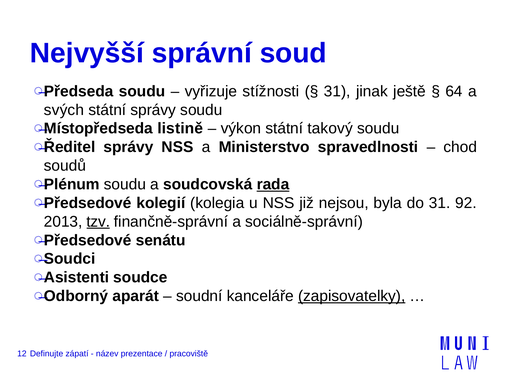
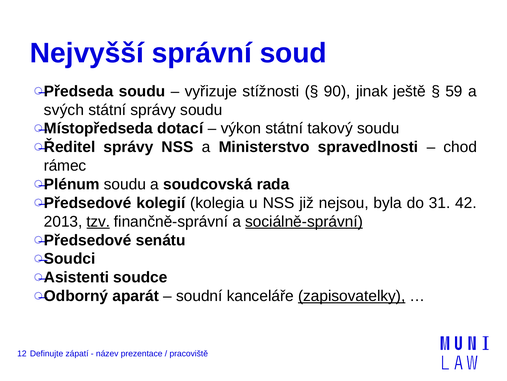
31 at (337, 91): 31 -> 90
64: 64 -> 59
listině: listině -> dotací
soudů: soudů -> rámec
rada underline: present -> none
92: 92 -> 42
sociálně-správní underline: none -> present
